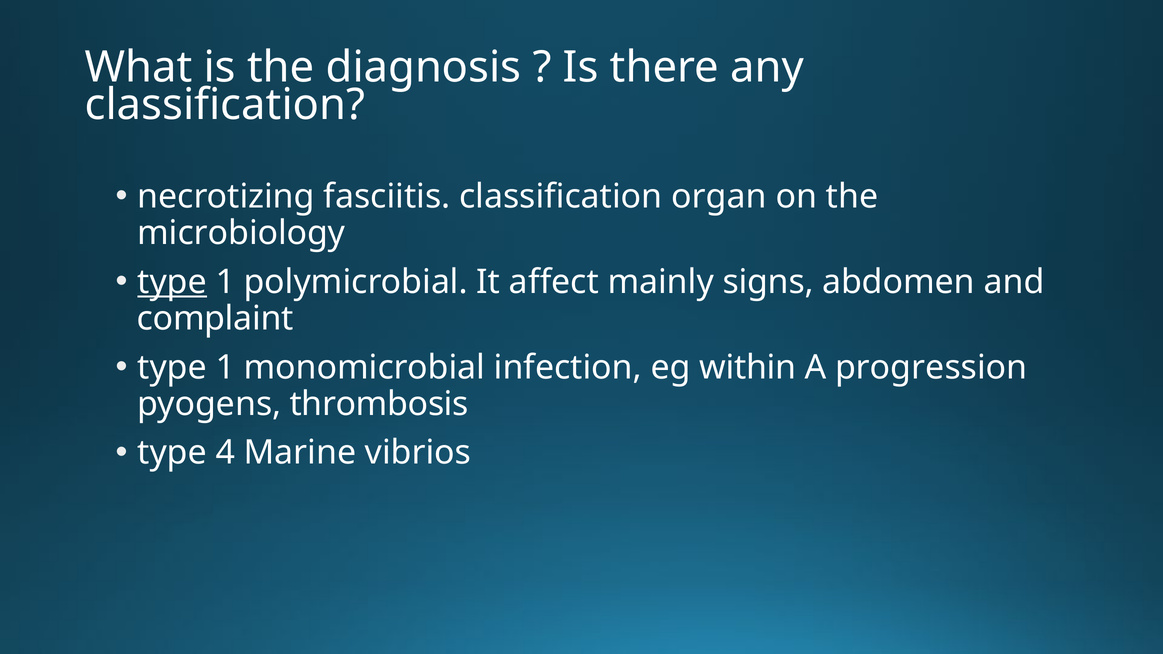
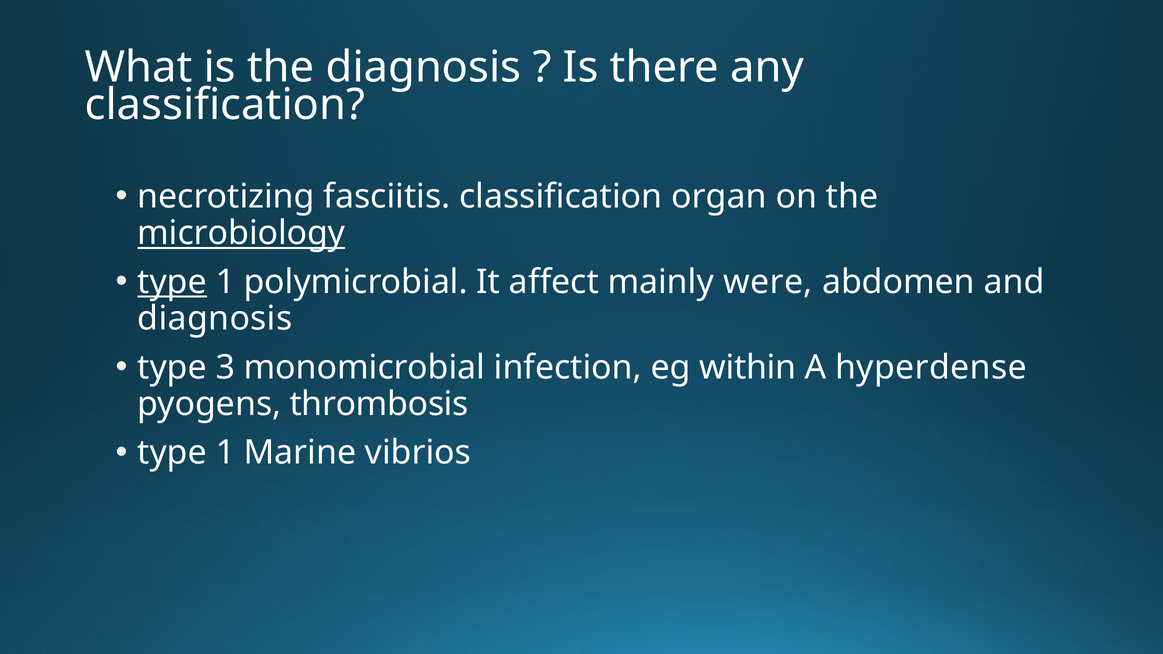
microbiology underline: none -> present
signs: signs -> were
complaint at (215, 319): complaint -> diagnosis
1 at (225, 367): 1 -> 3
progression: progression -> hyperdense
4 at (225, 453): 4 -> 1
